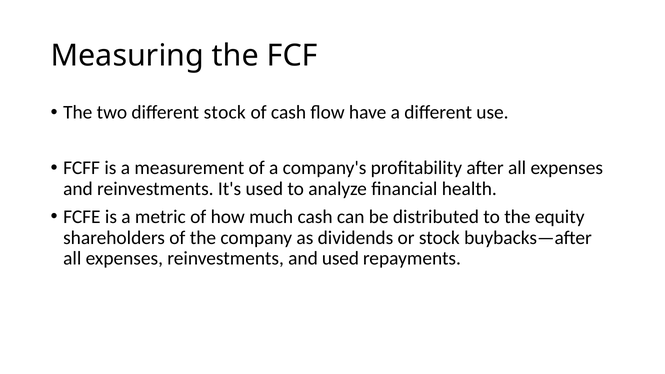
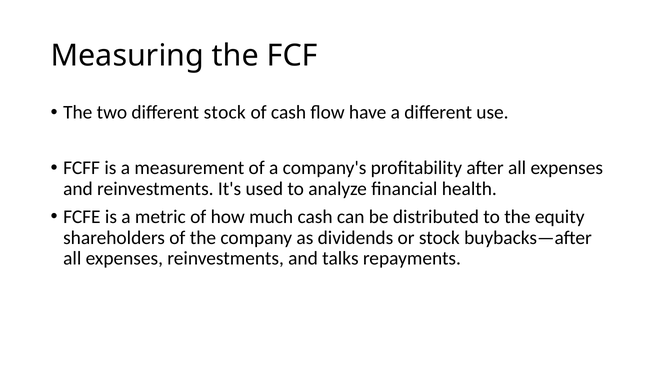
and used: used -> talks
